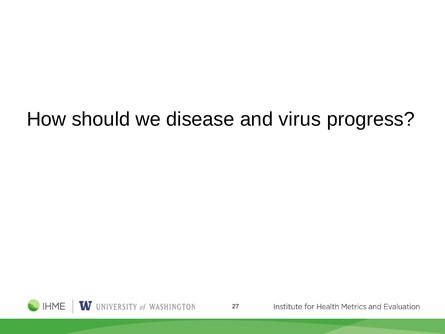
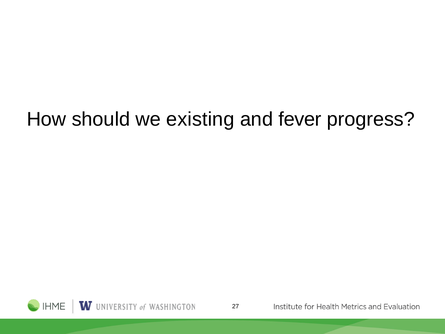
disease: disease -> existing
virus: virus -> fever
